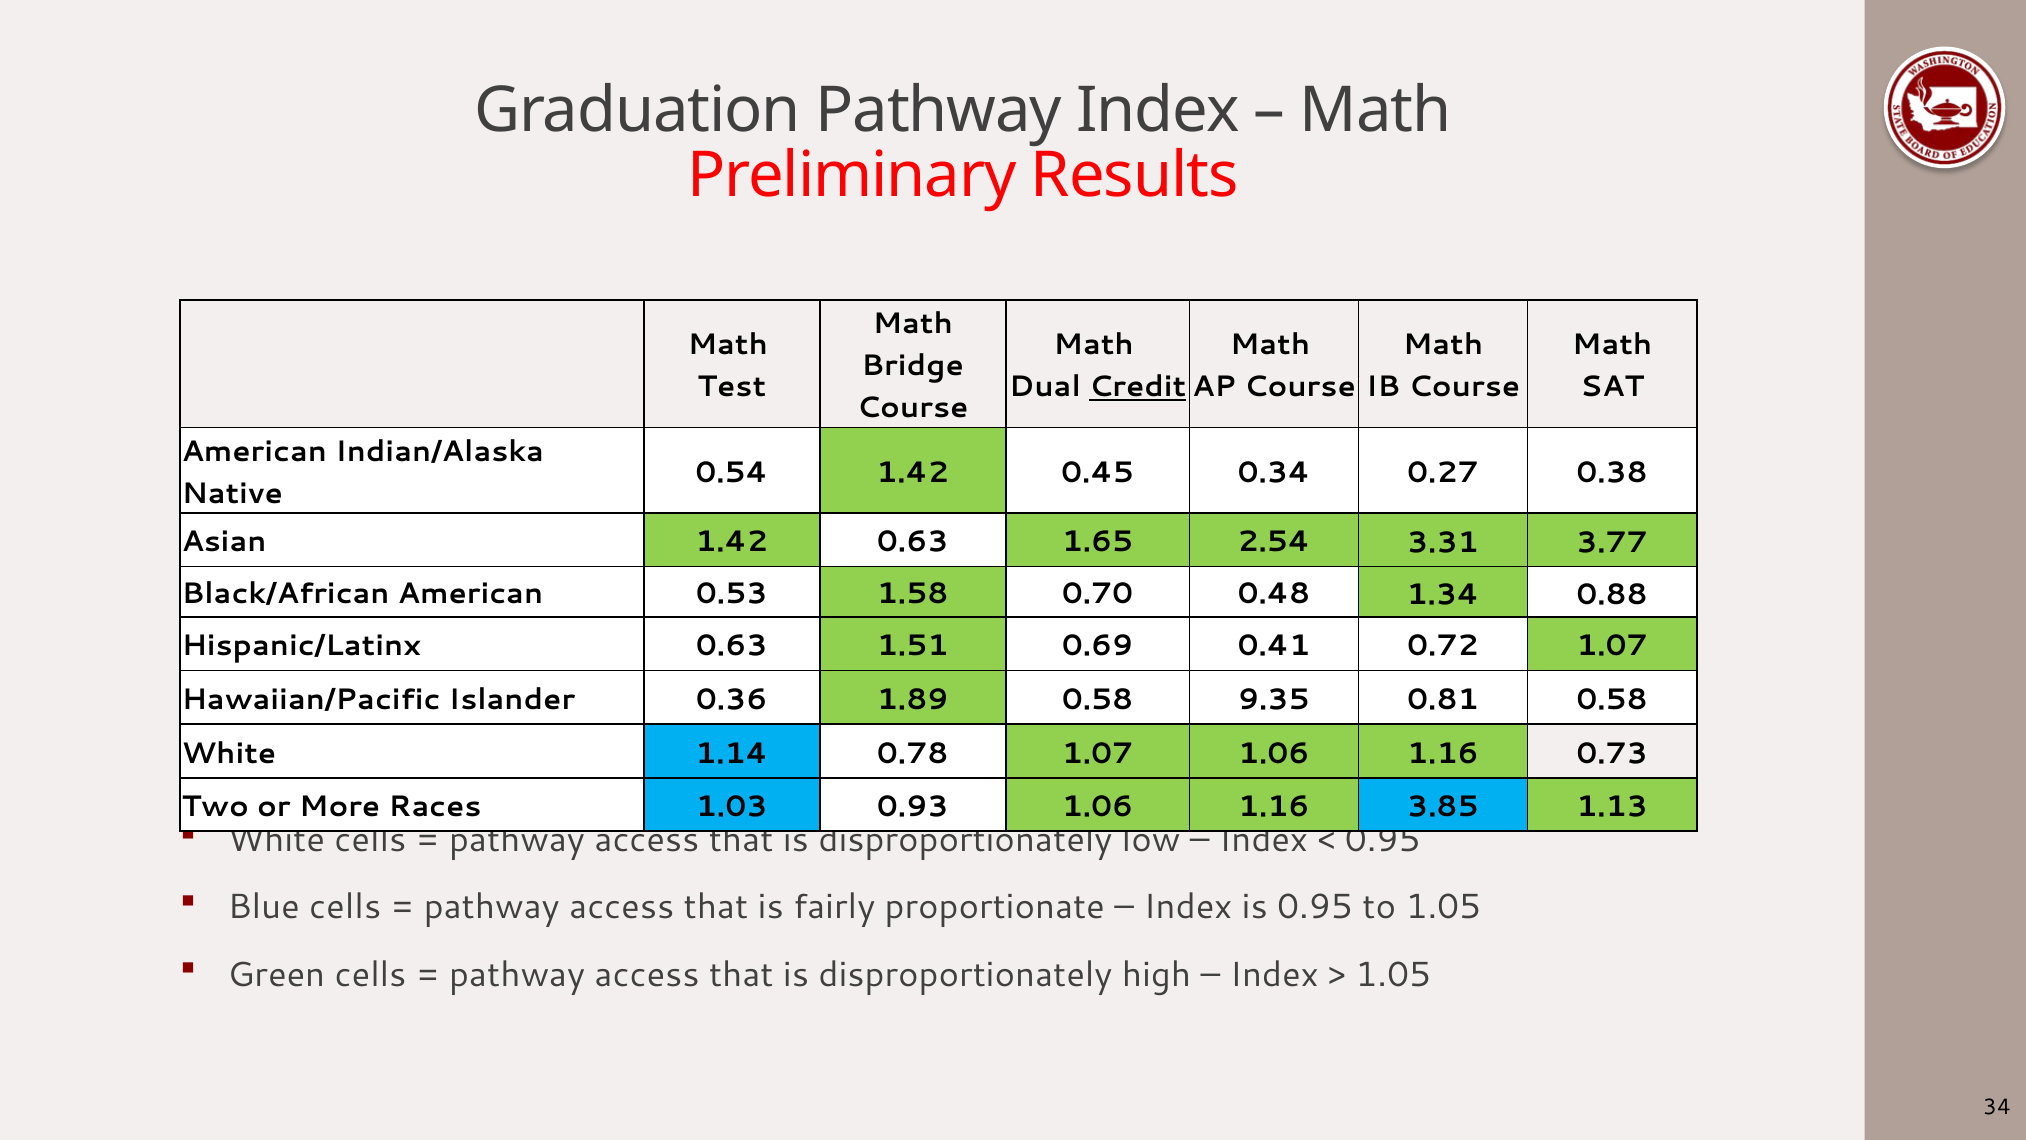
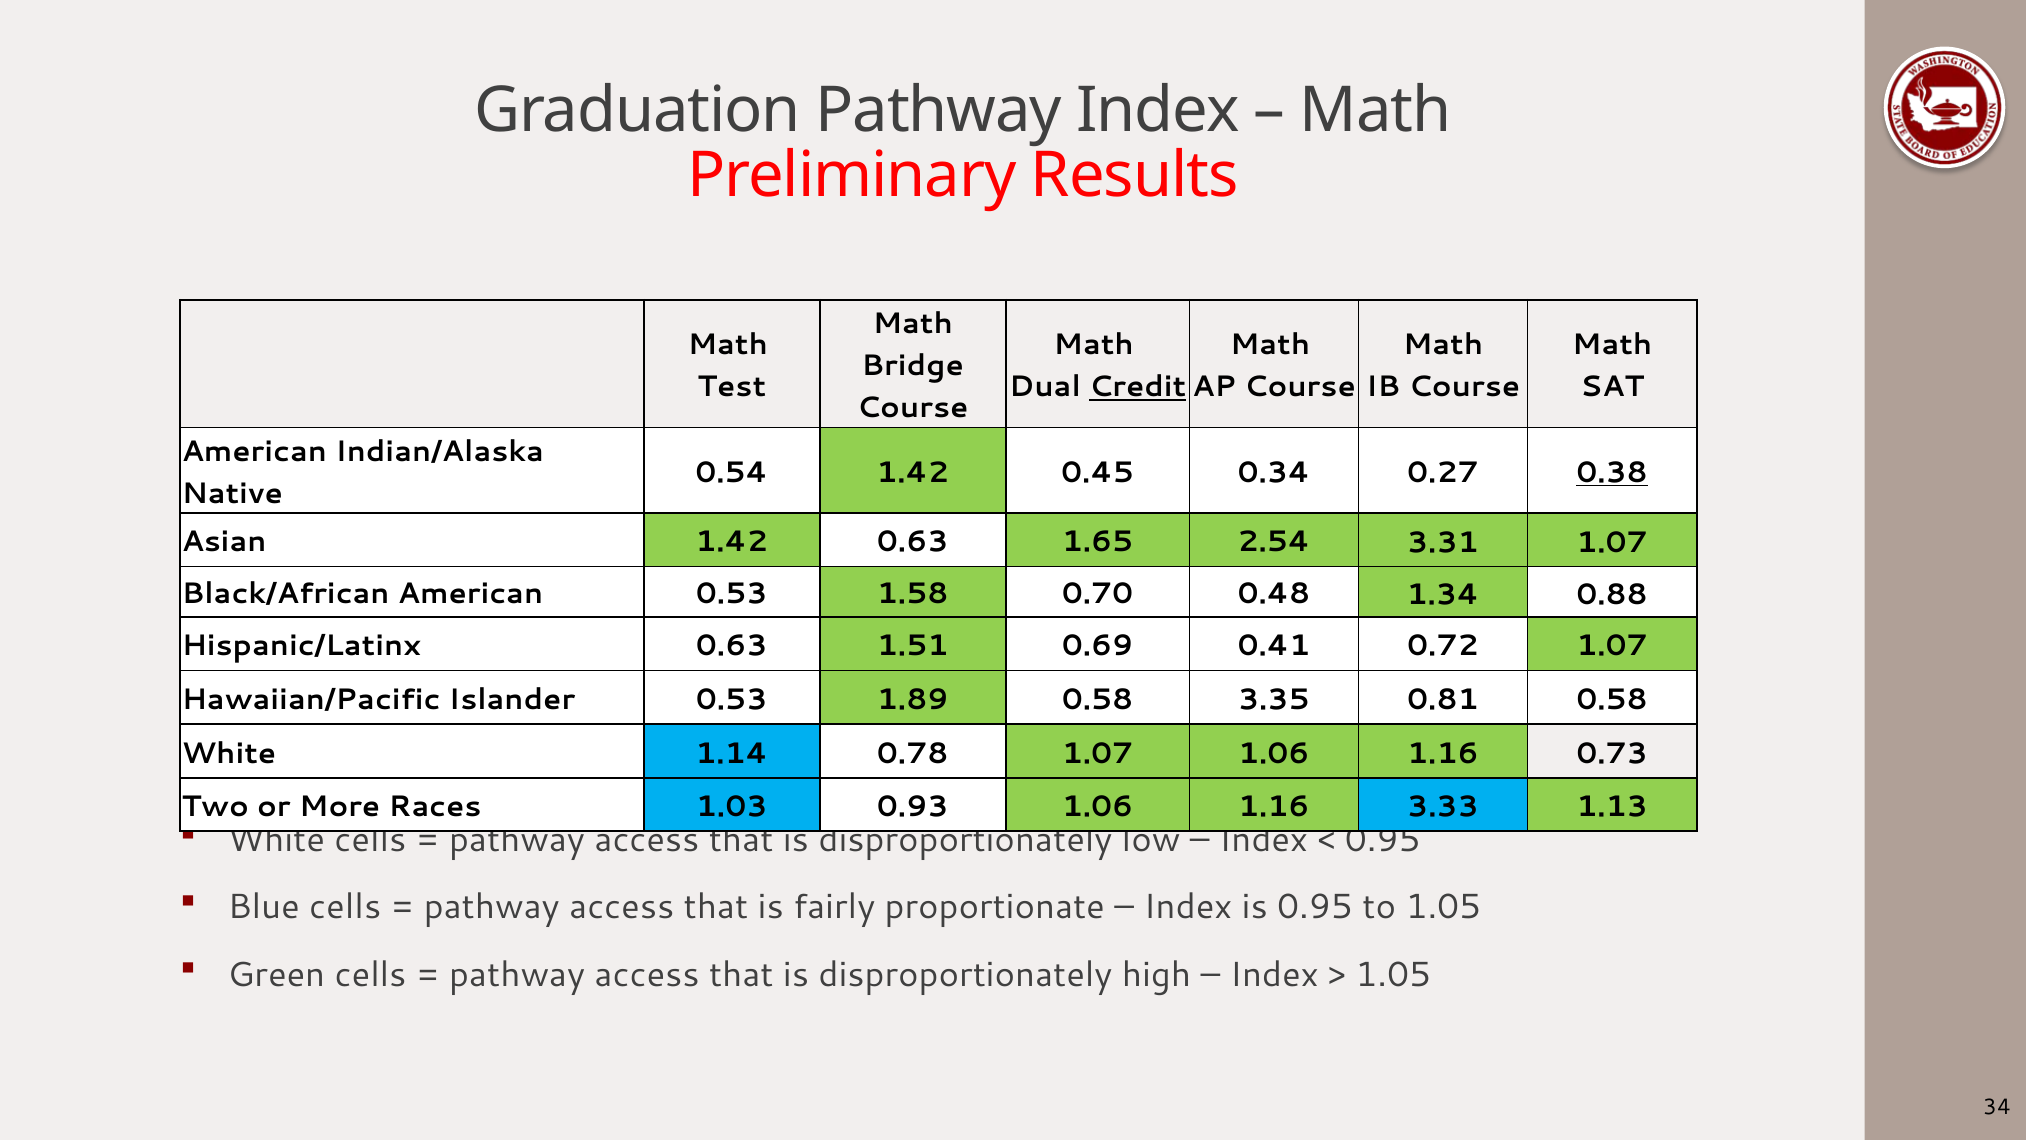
0.38 underline: none -> present
3.31 3.77: 3.77 -> 1.07
Islander 0.36: 0.36 -> 0.53
9.35: 9.35 -> 3.35
3.85: 3.85 -> 3.33
